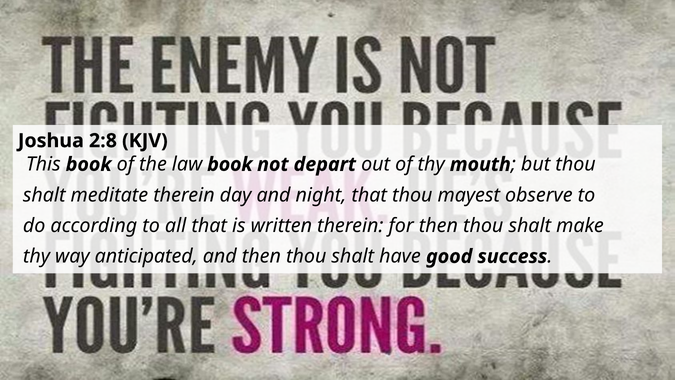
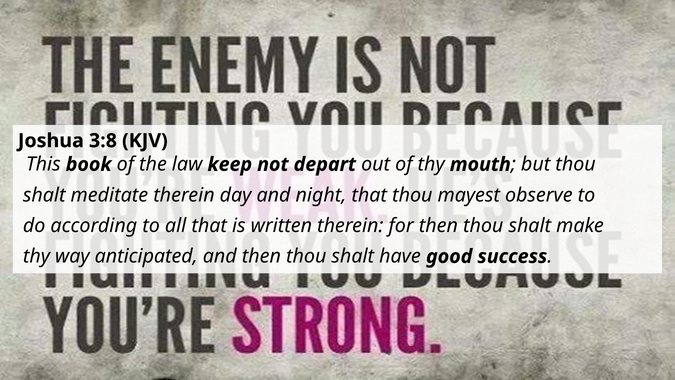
2:8: 2:8 -> 3:8
law book: book -> keep
